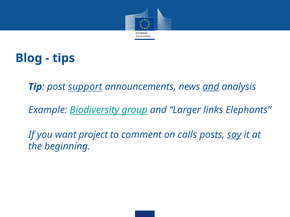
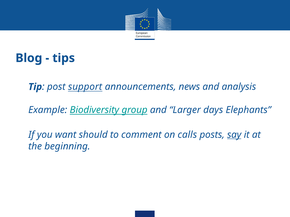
and at (211, 87) underline: present -> none
links: links -> days
project: project -> should
